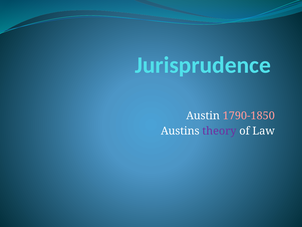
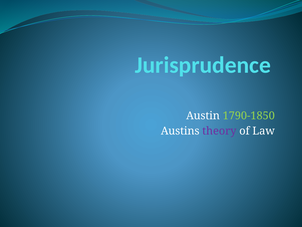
1790-1850 colour: pink -> light green
